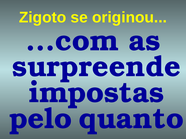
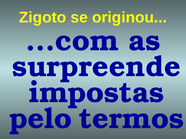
quanto: quanto -> termos
